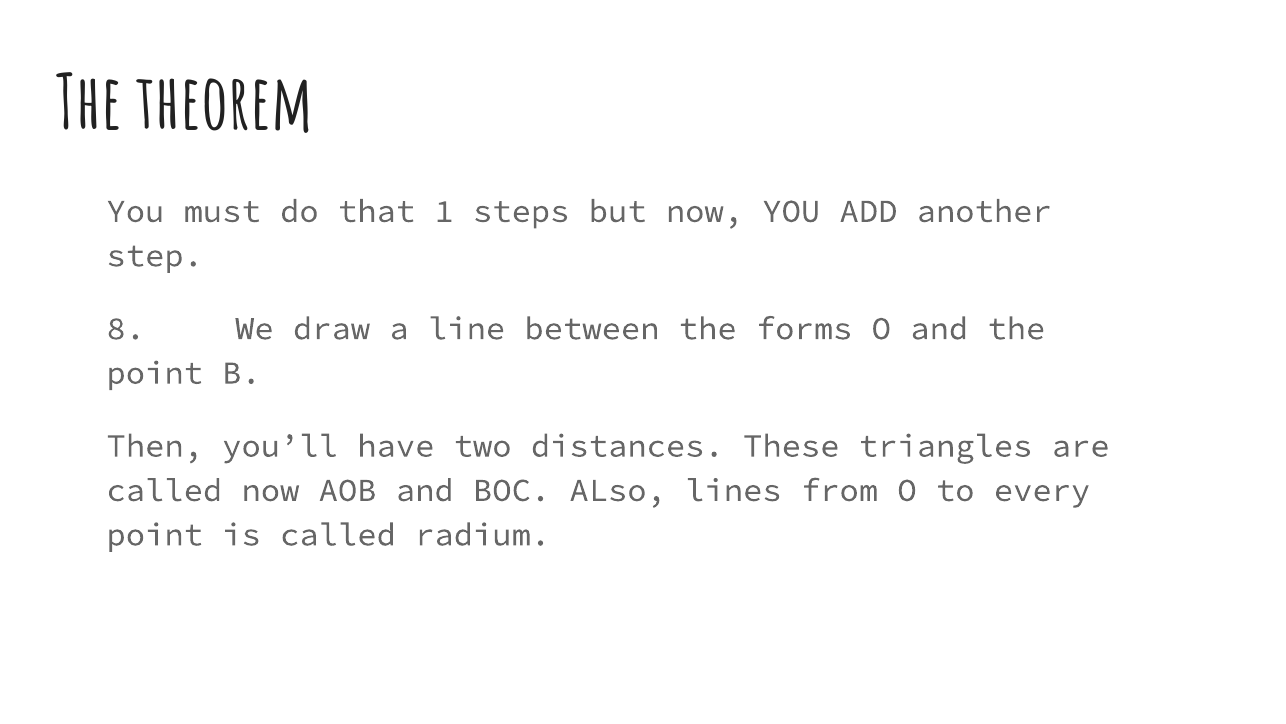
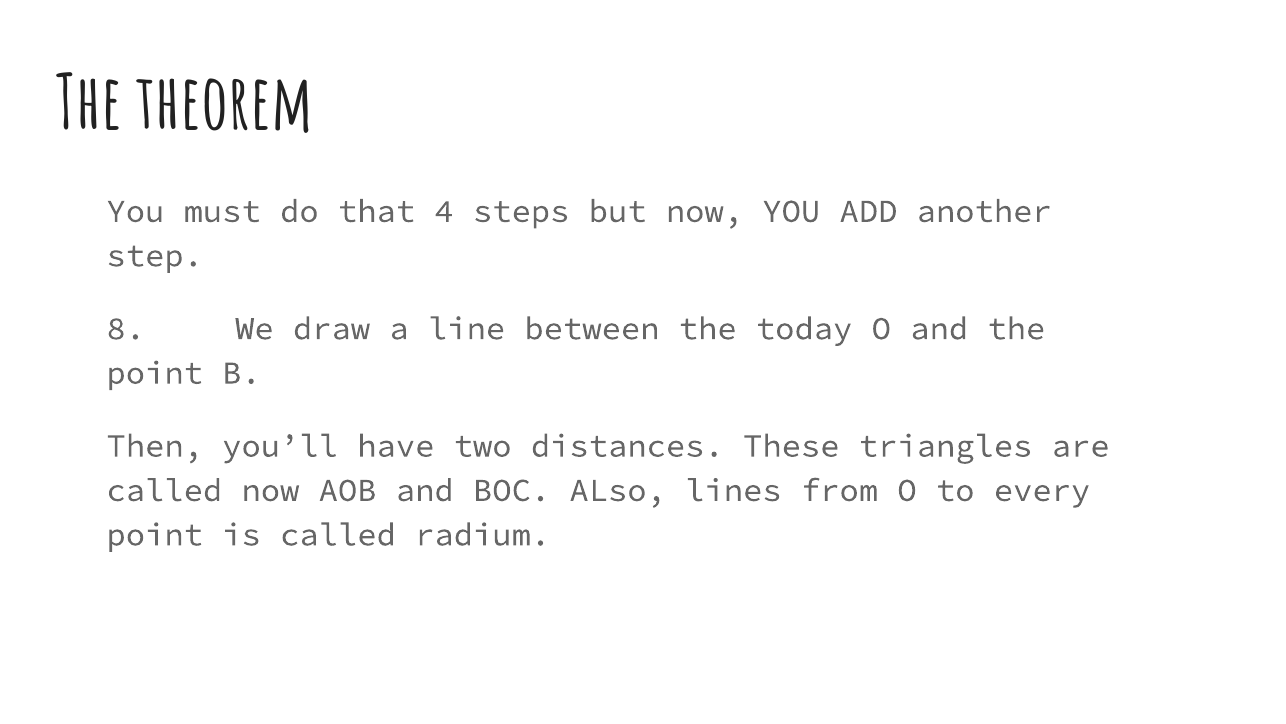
1: 1 -> 4
forms: forms -> today
